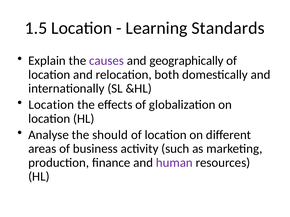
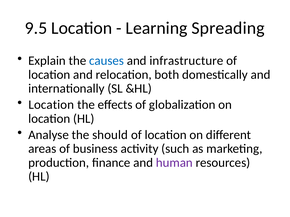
1.5: 1.5 -> 9.5
Standards: Standards -> Spreading
causes colour: purple -> blue
geographically: geographically -> infrastructure
